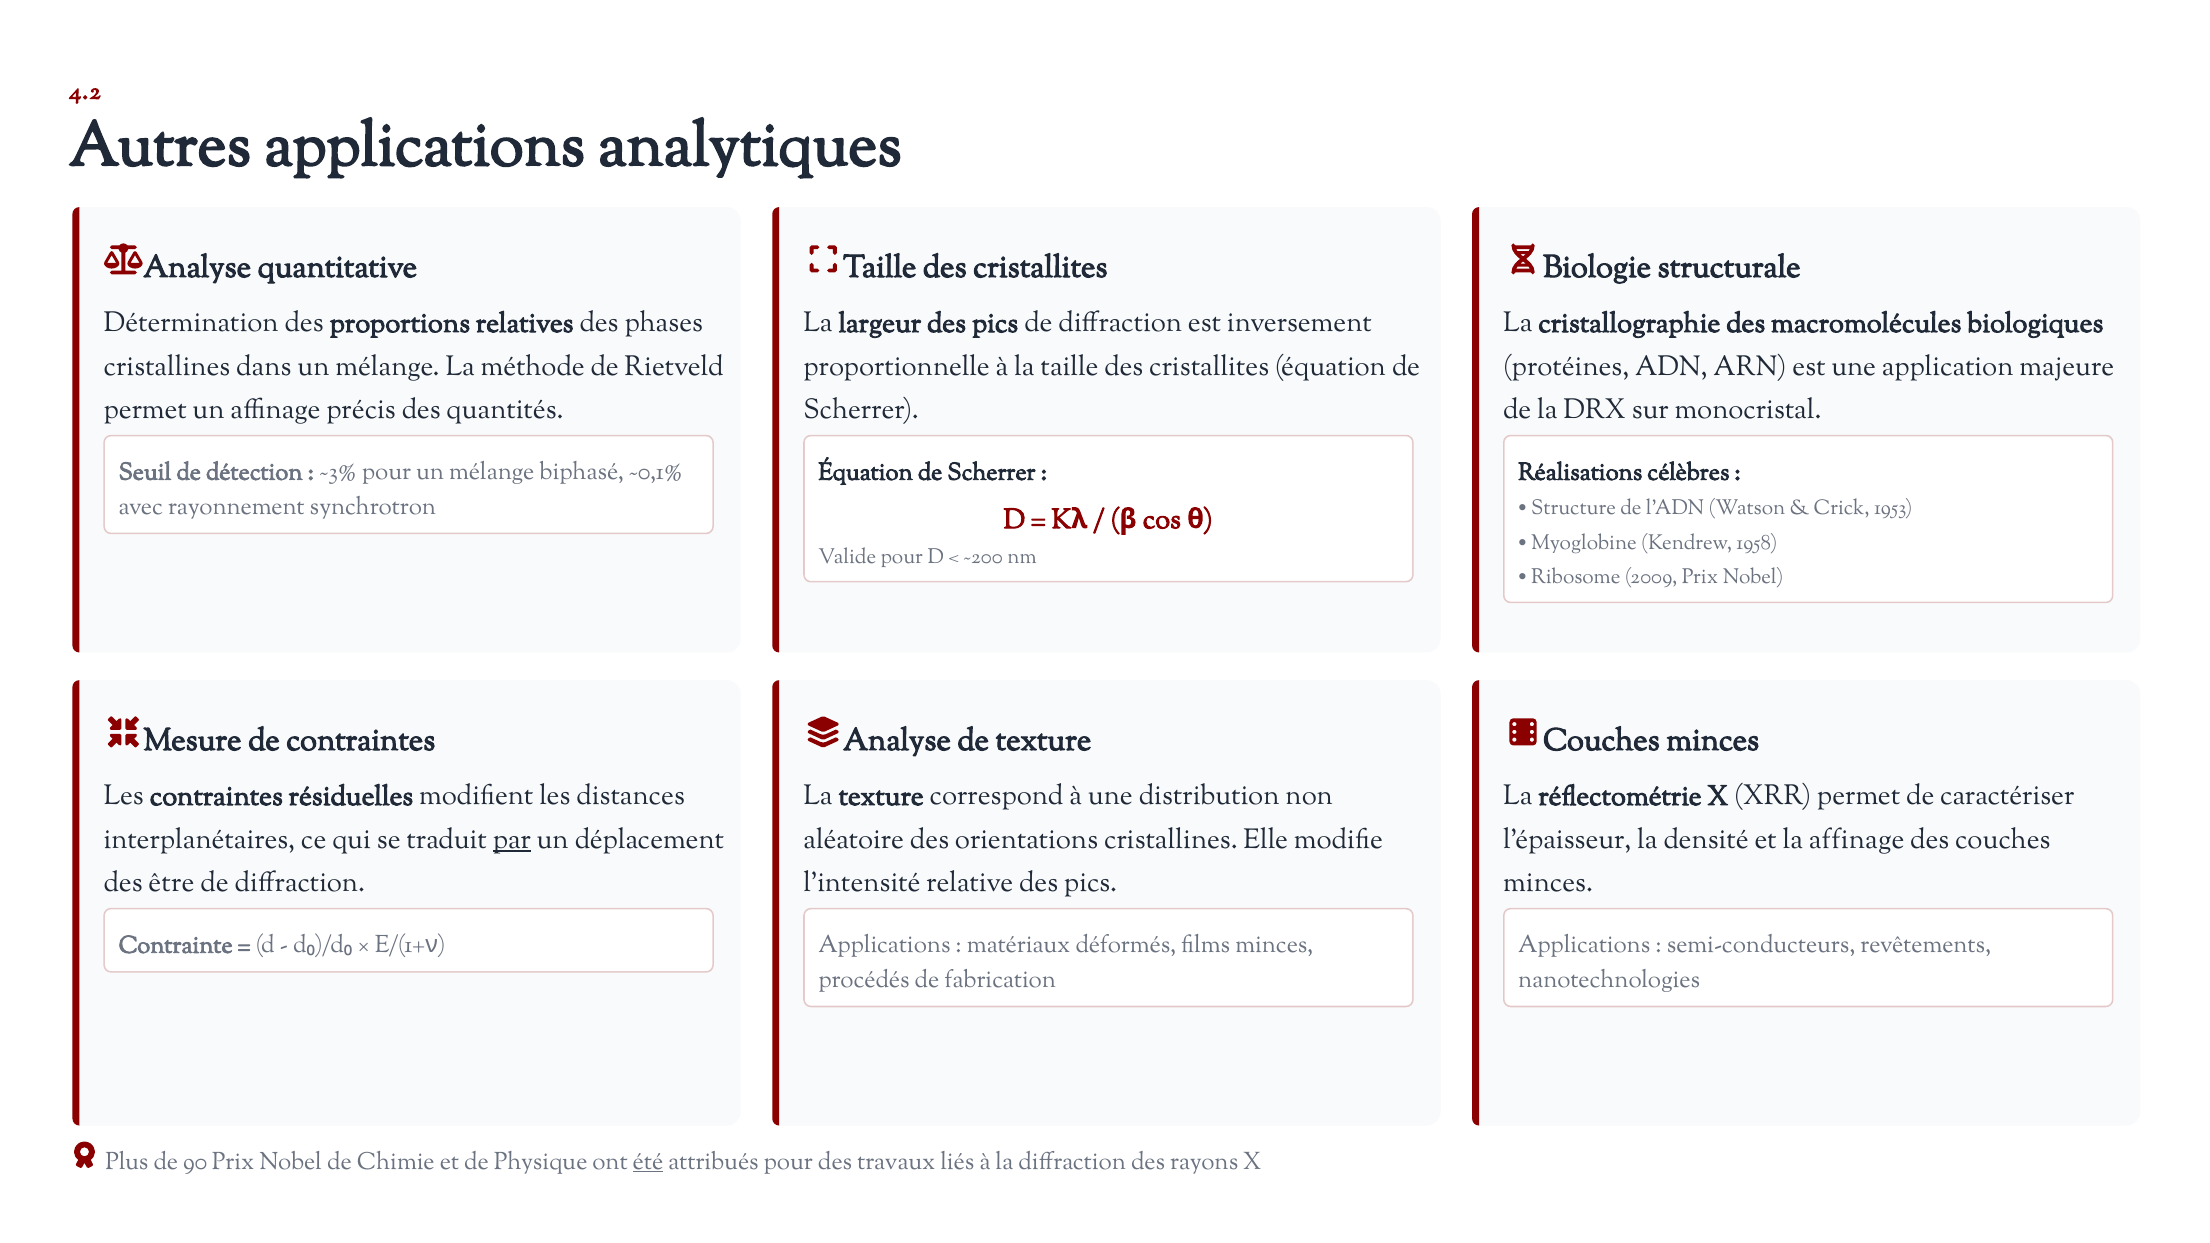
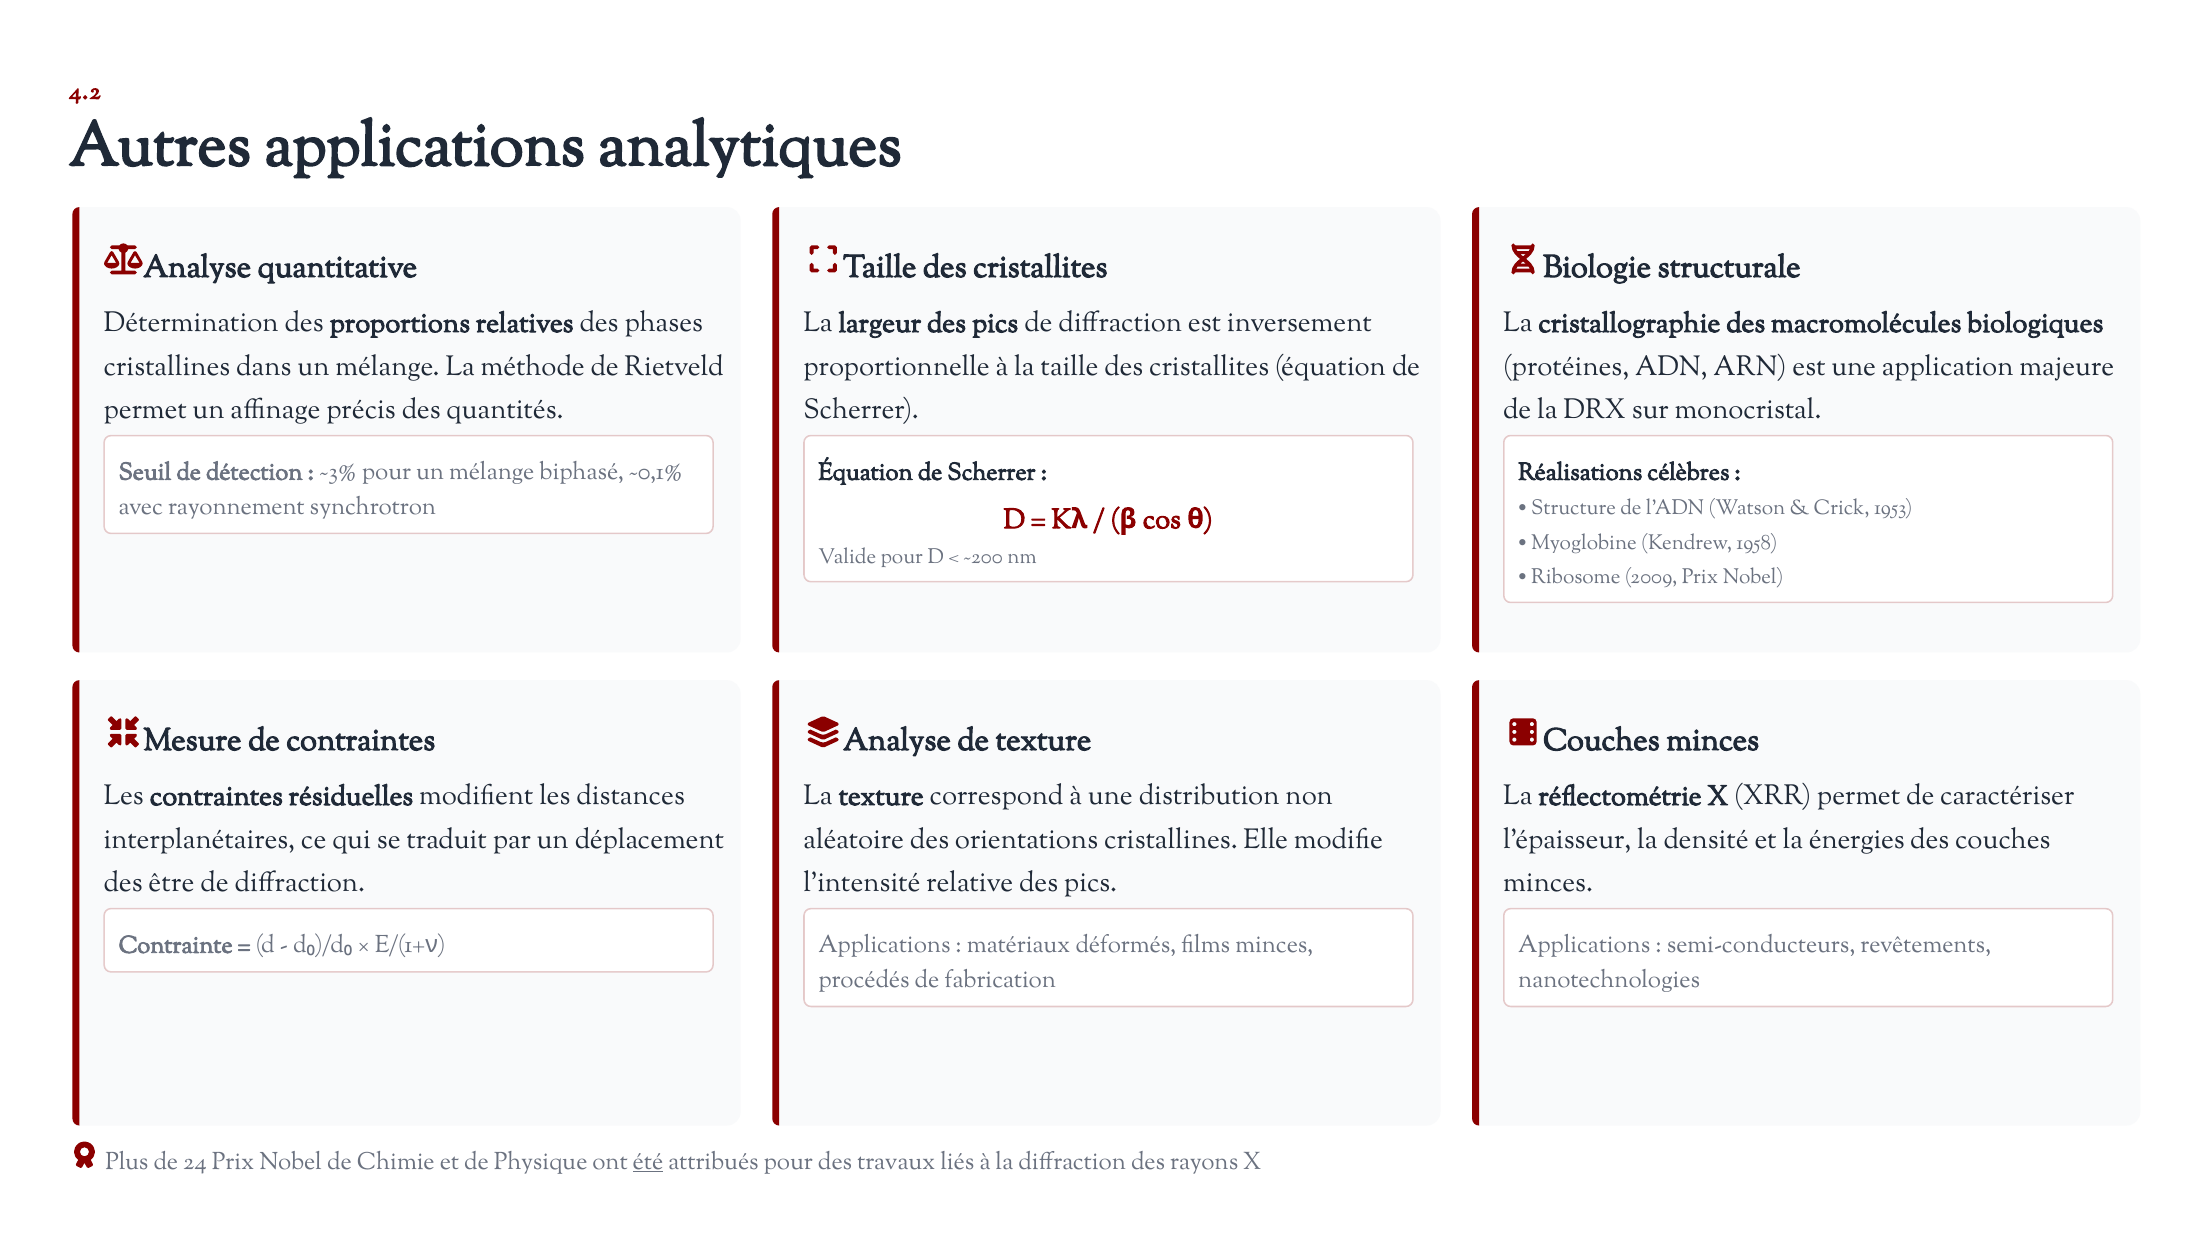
par underline: present -> none
la affinage: affinage -> énergies
90: 90 -> 24
